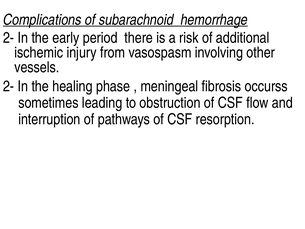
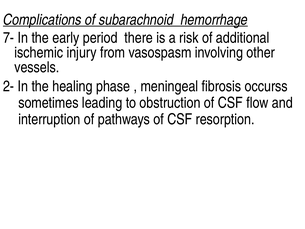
2- at (9, 38): 2- -> 7-
